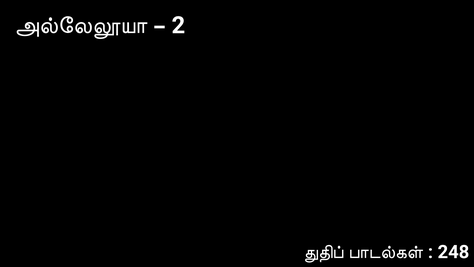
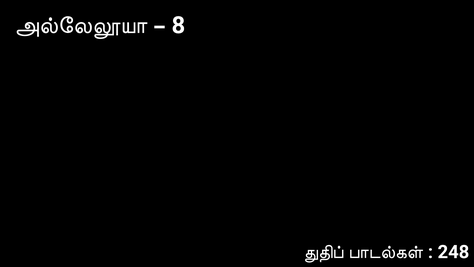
2: 2 -> 8
